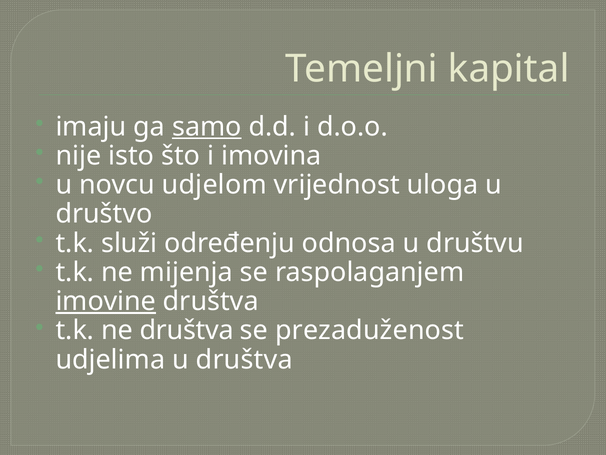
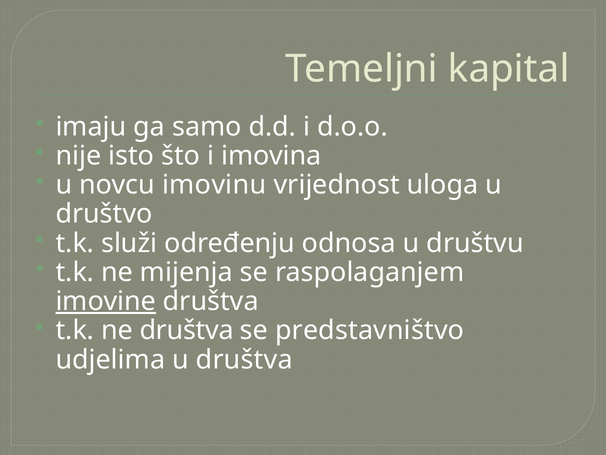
samo underline: present -> none
udjelom: udjelom -> imovinu
prezaduženost: prezaduženost -> predstavništvo
